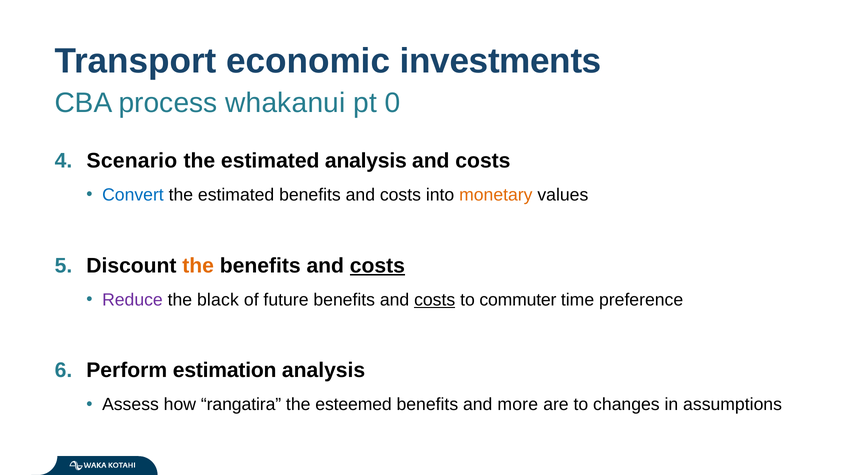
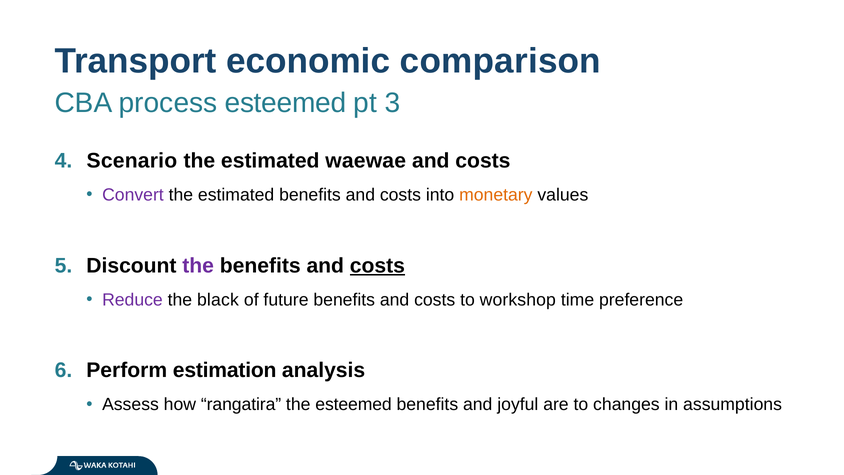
investments: investments -> comparison
process whakanui: whakanui -> esteemed
0: 0 -> 3
estimated analysis: analysis -> waewae
Convert colour: blue -> purple
the at (198, 265) colour: orange -> purple
costs at (435, 300) underline: present -> none
commuter: commuter -> workshop
more: more -> joyful
